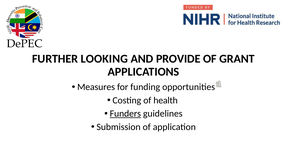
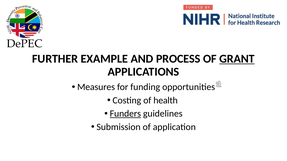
LOOKING: LOOKING -> EXAMPLE
PROVIDE: PROVIDE -> PROCESS
GRANT underline: none -> present
